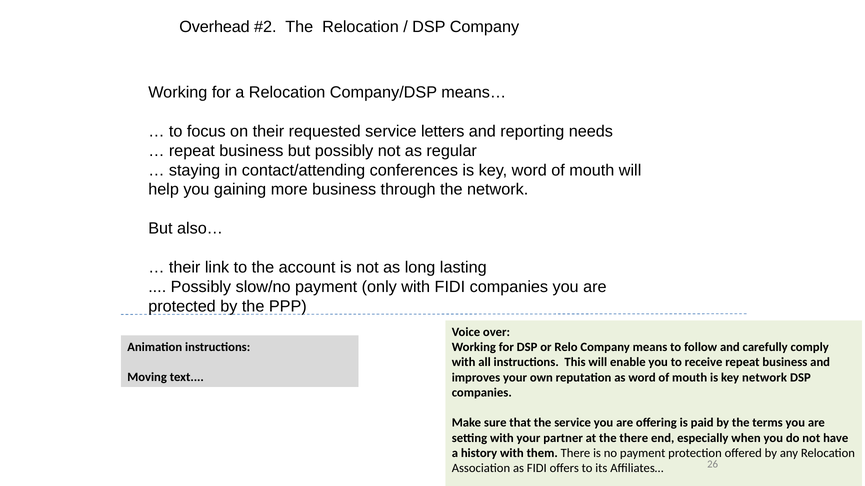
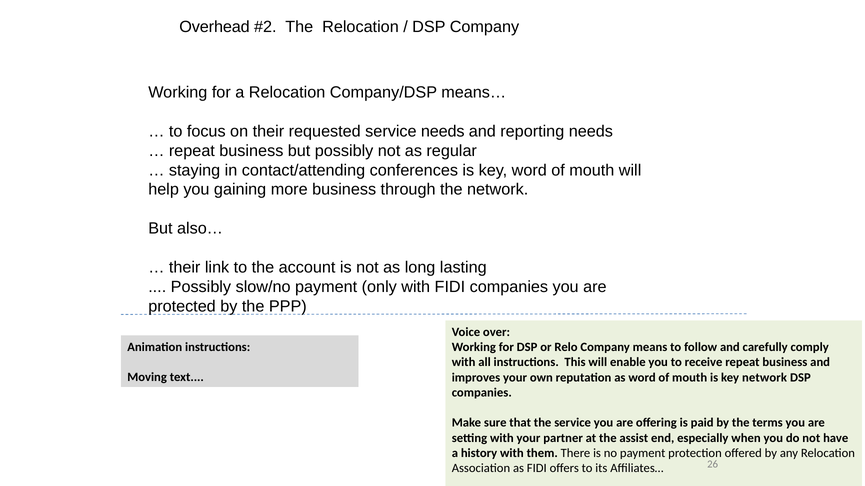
service letters: letters -> needs
the there: there -> assist
